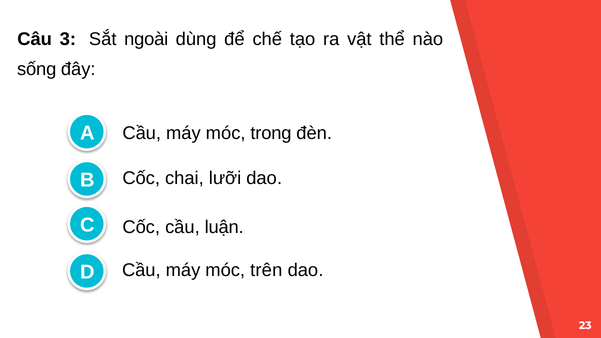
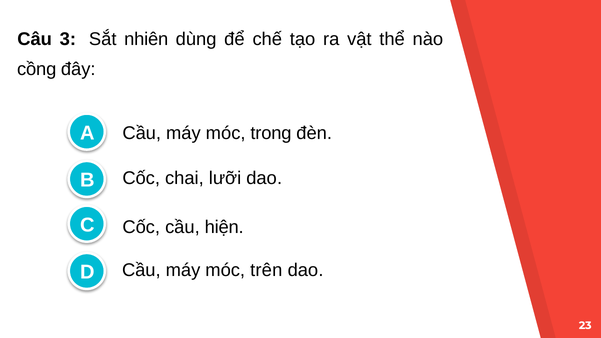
ngoài: ngoài -> nhiên
sống: sống -> cồng
luận: luận -> hiện
